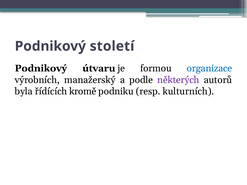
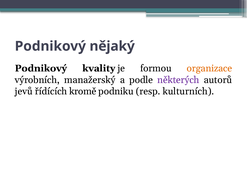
století: století -> nějaký
útvaru: útvaru -> kvality
organizace colour: blue -> orange
byla: byla -> jevů
